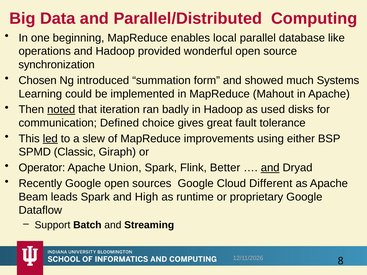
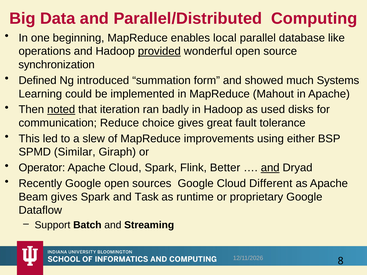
provided underline: none -> present
Chosen: Chosen -> Defined
Defined: Defined -> Reduce
led underline: present -> none
Classic: Classic -> Similar
Apache Union: Union -> Cloud
Beam leads: leads -> gives
High: High -> Task
